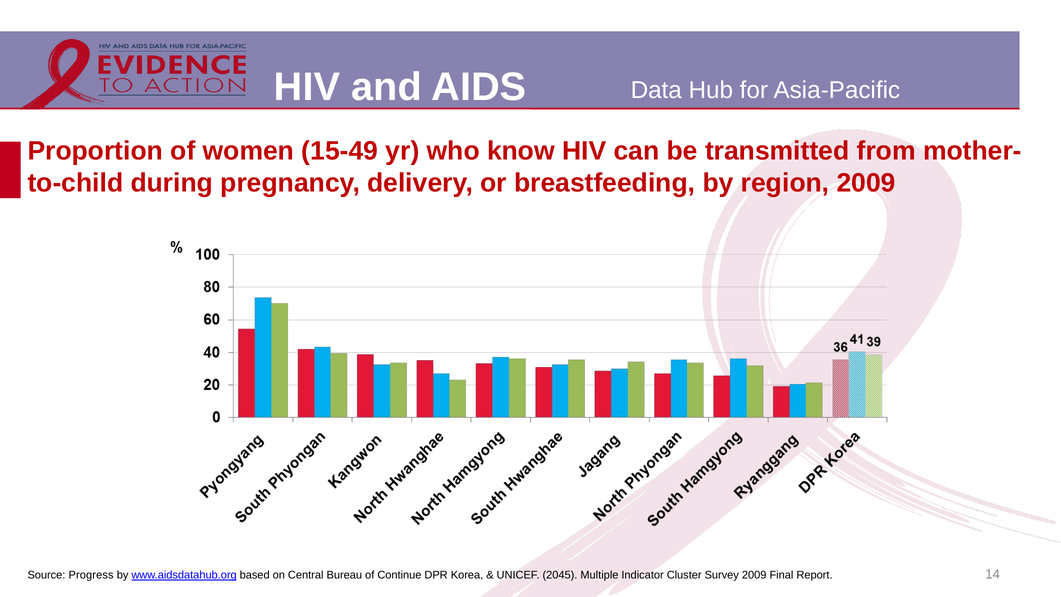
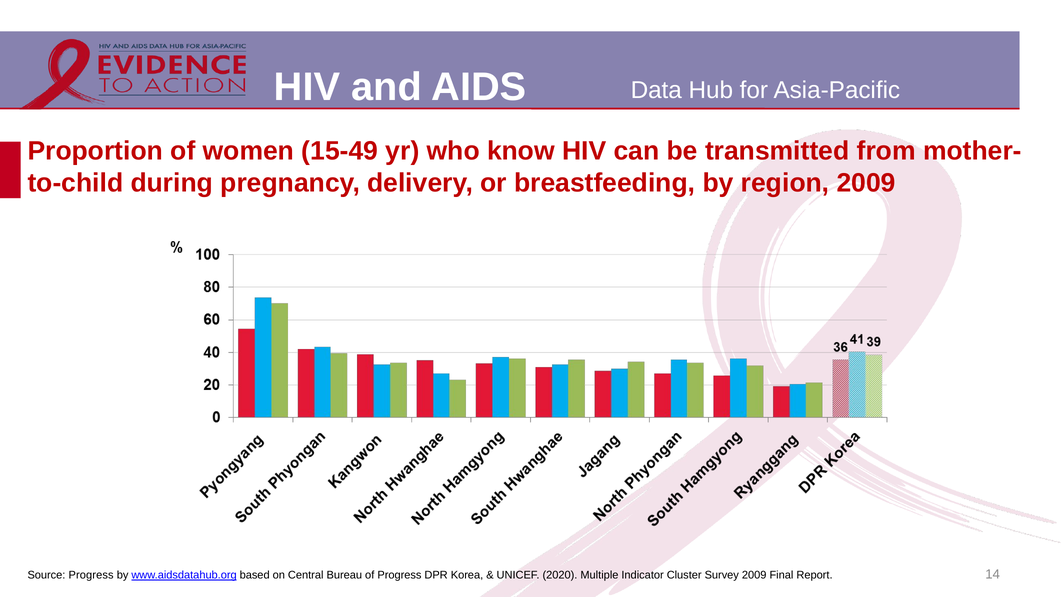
of Continue: Continue -> Progress
2045: 2045 -> 2020
